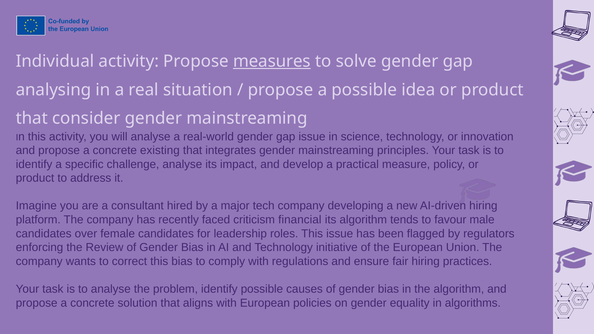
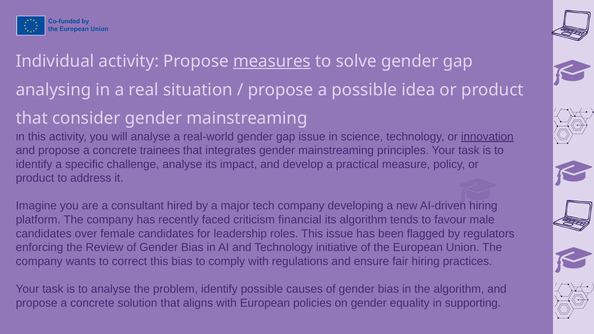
innovation underline: none -> present
existing: existing -> trainees
algorithms: algorithms -> supporting
